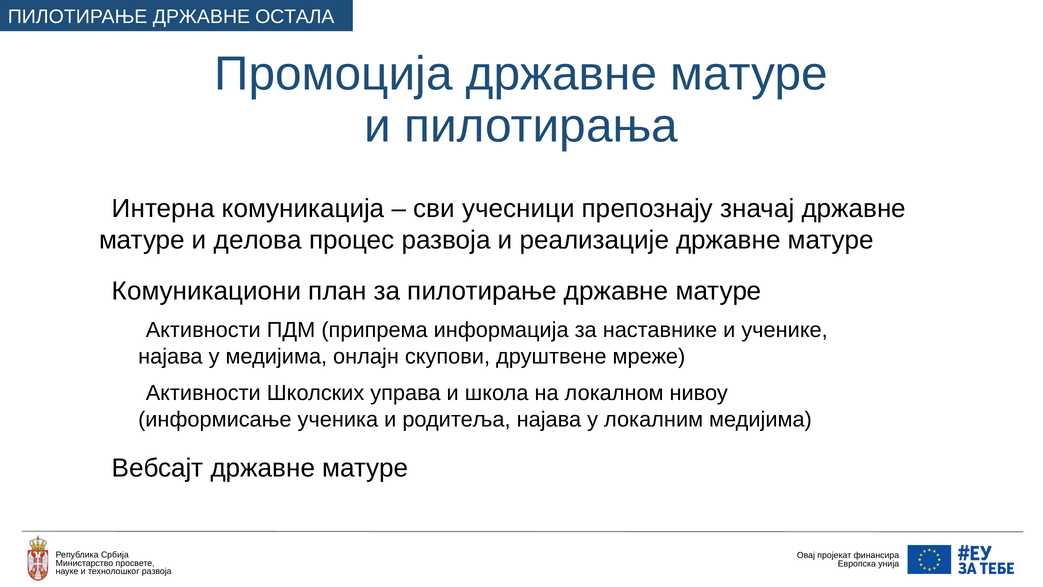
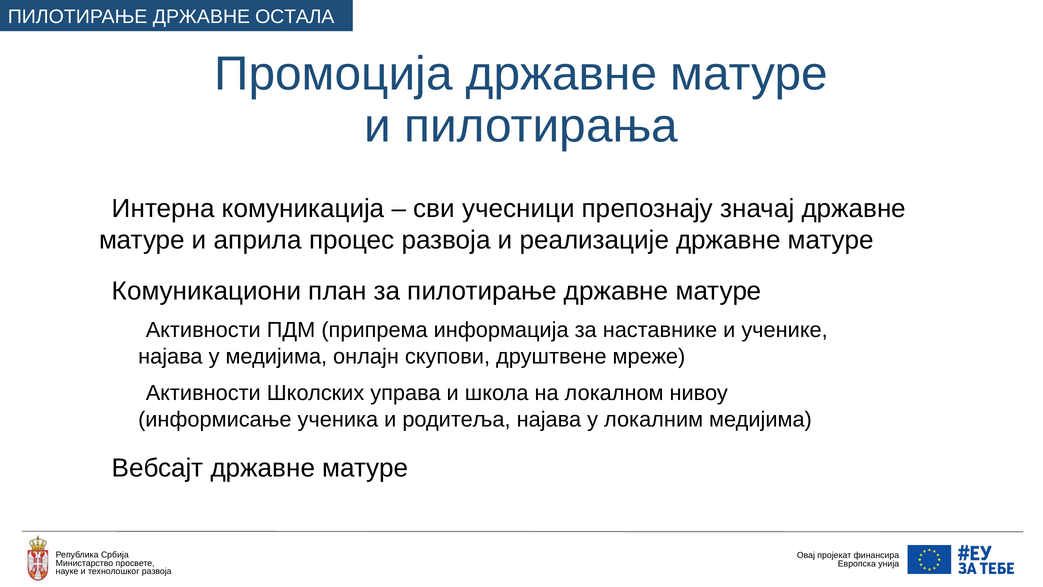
делова: делова -> априла
